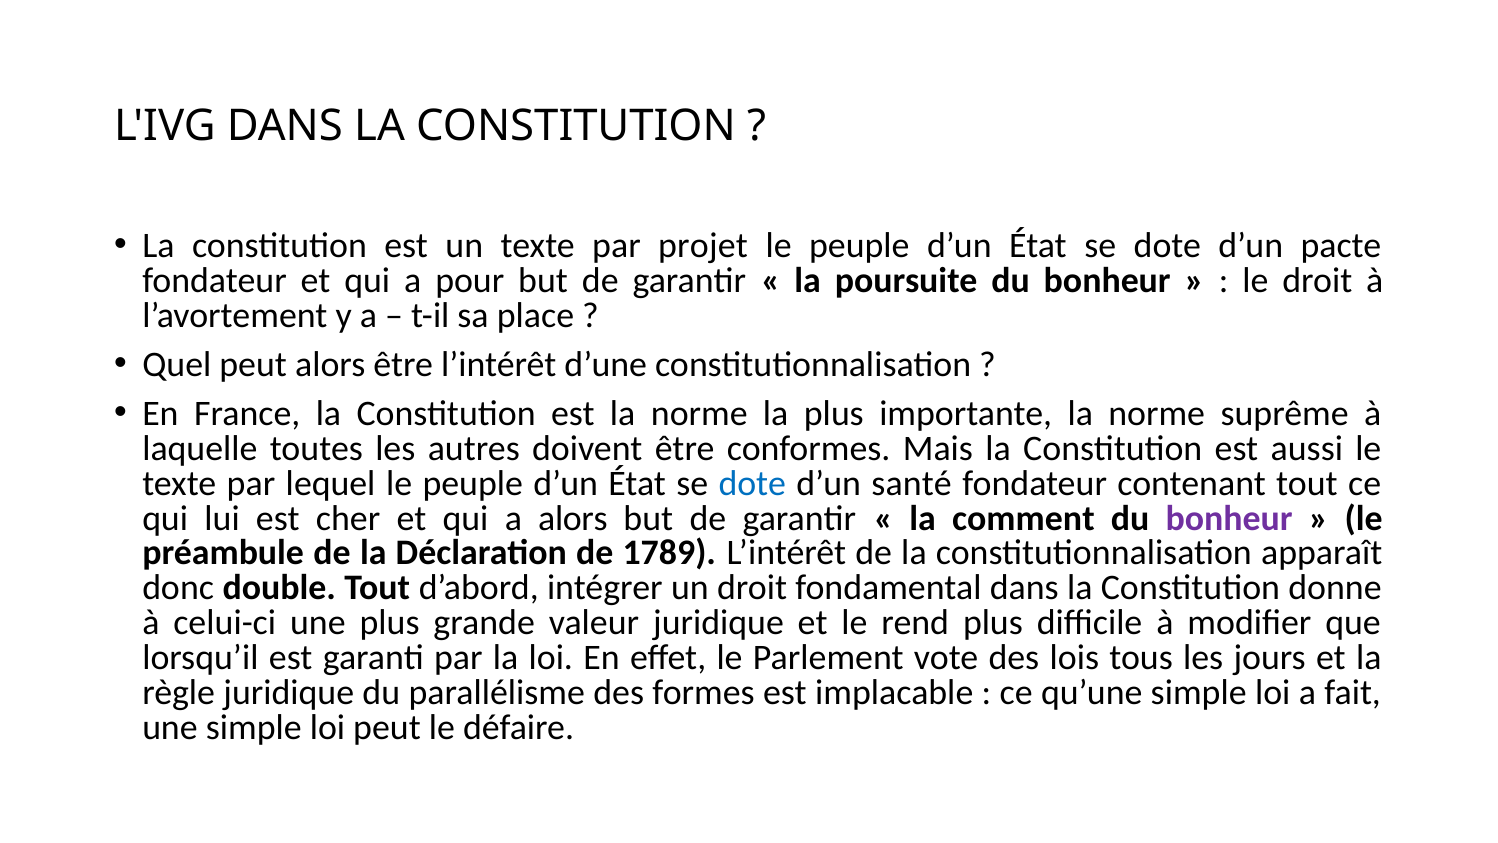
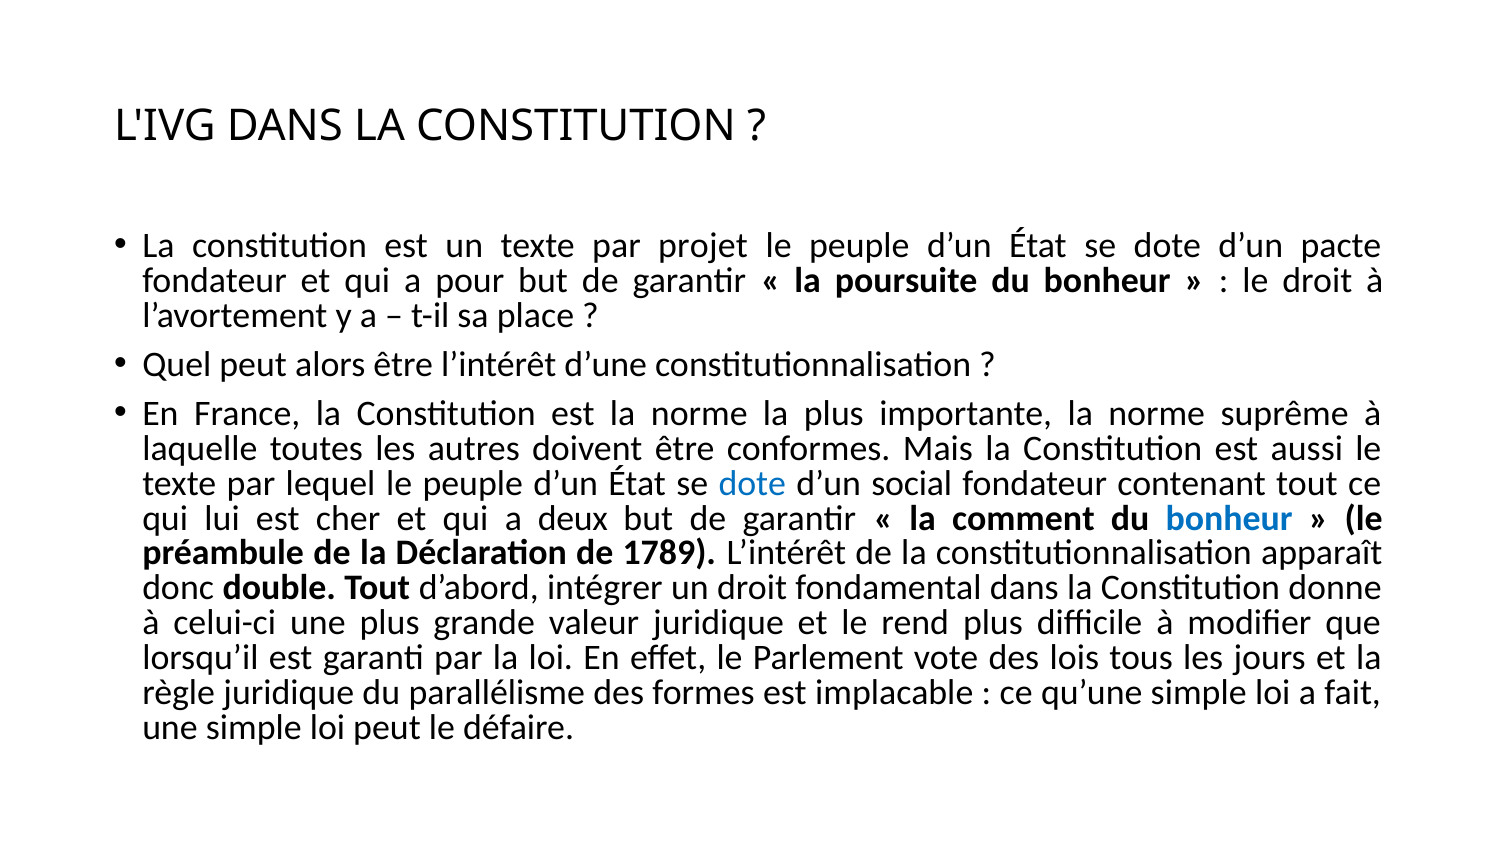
santé: santé -> social
a alors: alors -> deux
bonheur at (1229, 518) colour: purple -> blue
